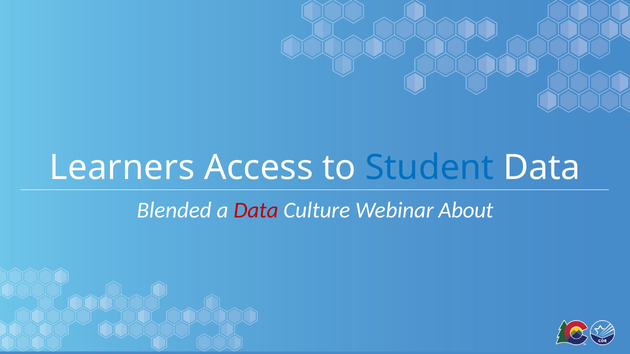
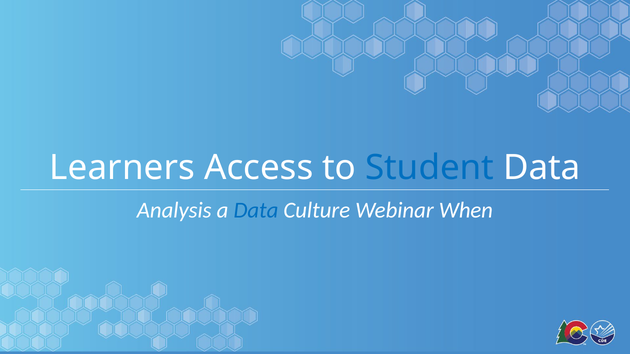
Blended: Blended -> Analysis
Data at (256, 211) colour: red -> blue
About: About -> When
